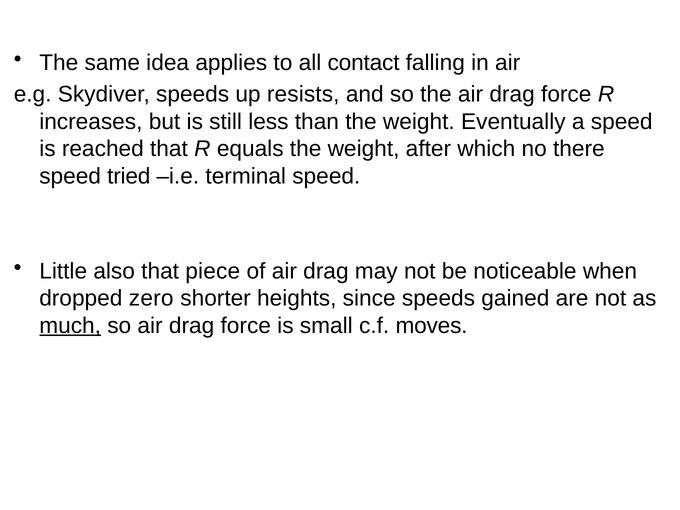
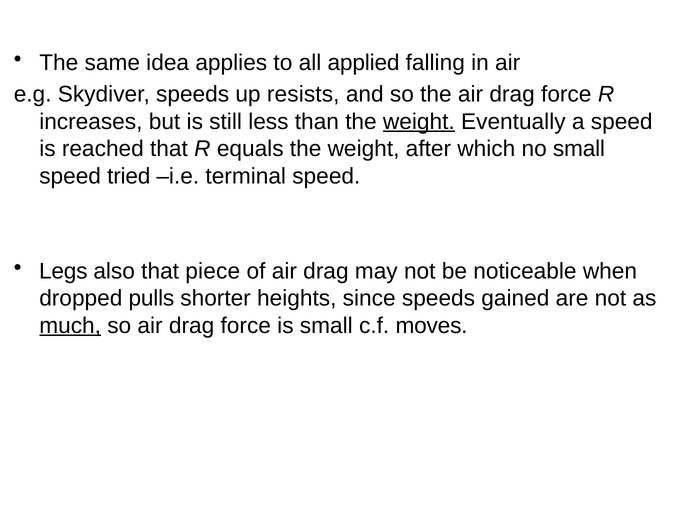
contact: contact -> applied
weight at (419, 122) underline: none -> present
no there: there -> small
Little: Little -> Legs
zero: zero -> pulls
